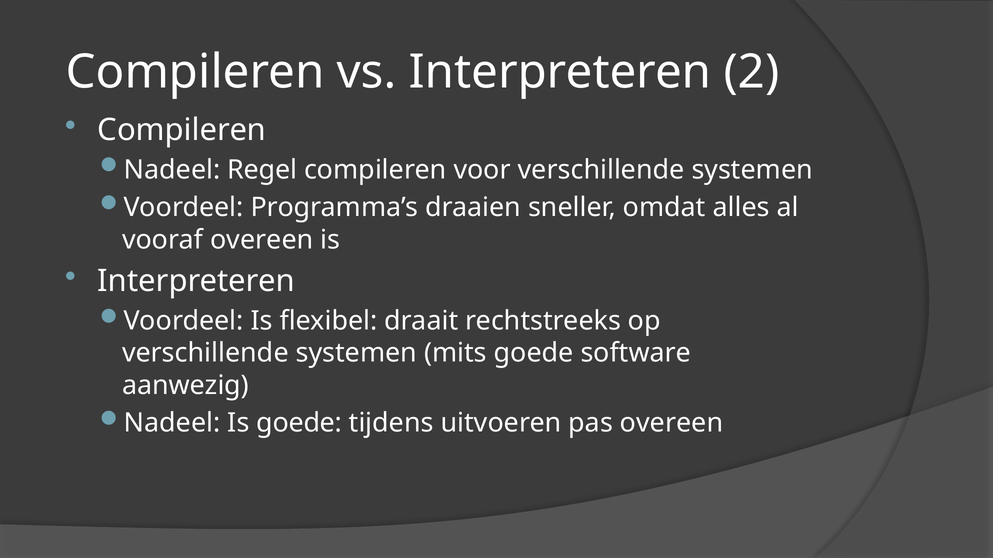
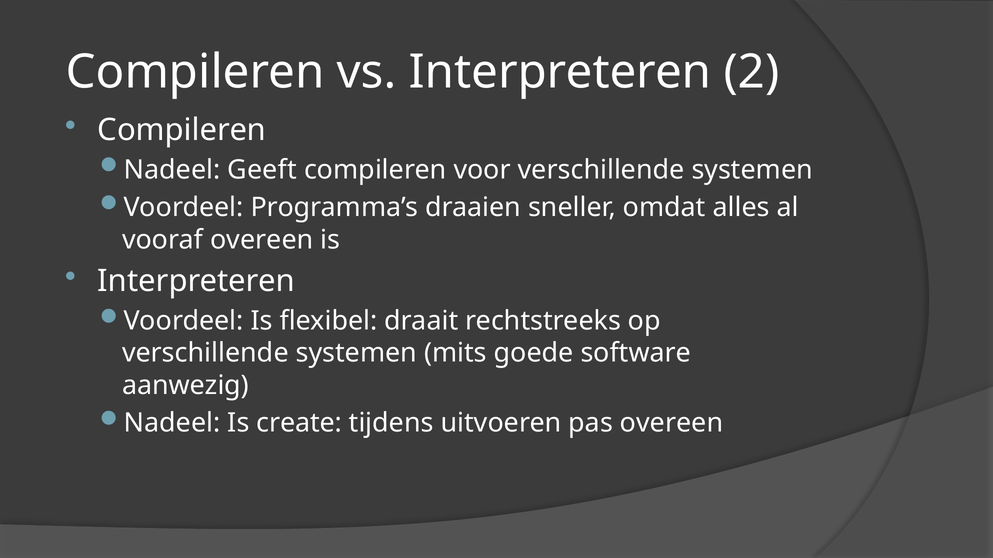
Regel: Regel -> Geeft
Is goede: goede -> create
